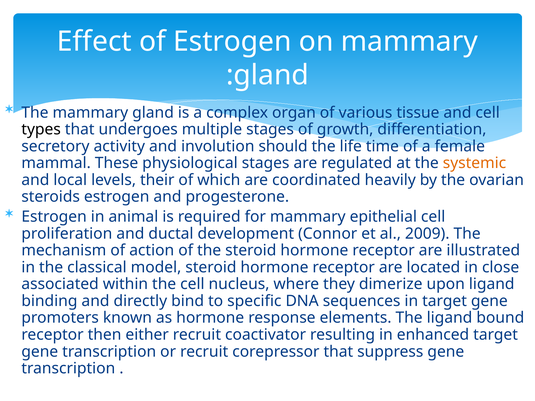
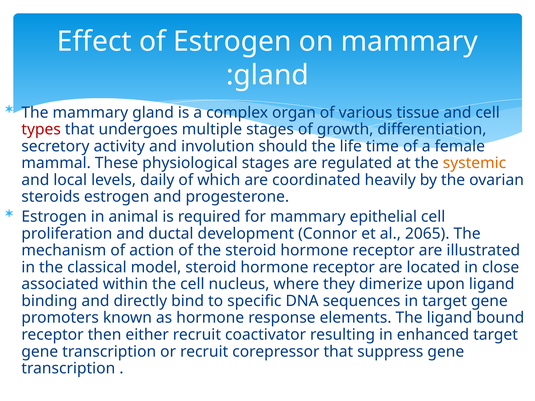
types colour: black -> red
their: their -> daily
2009: 2009 -> 2065
